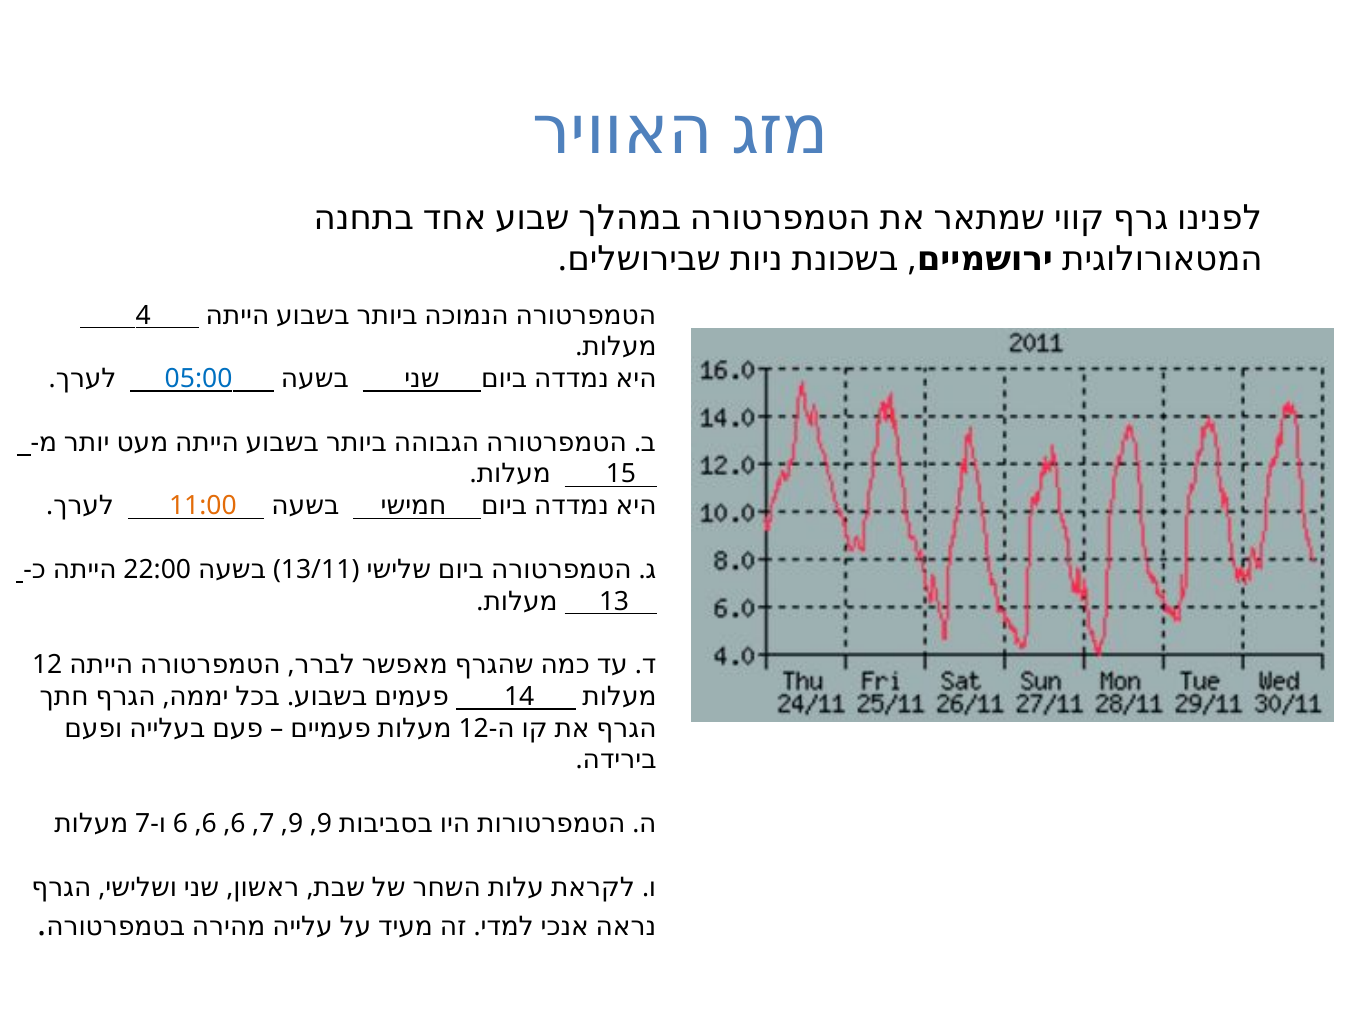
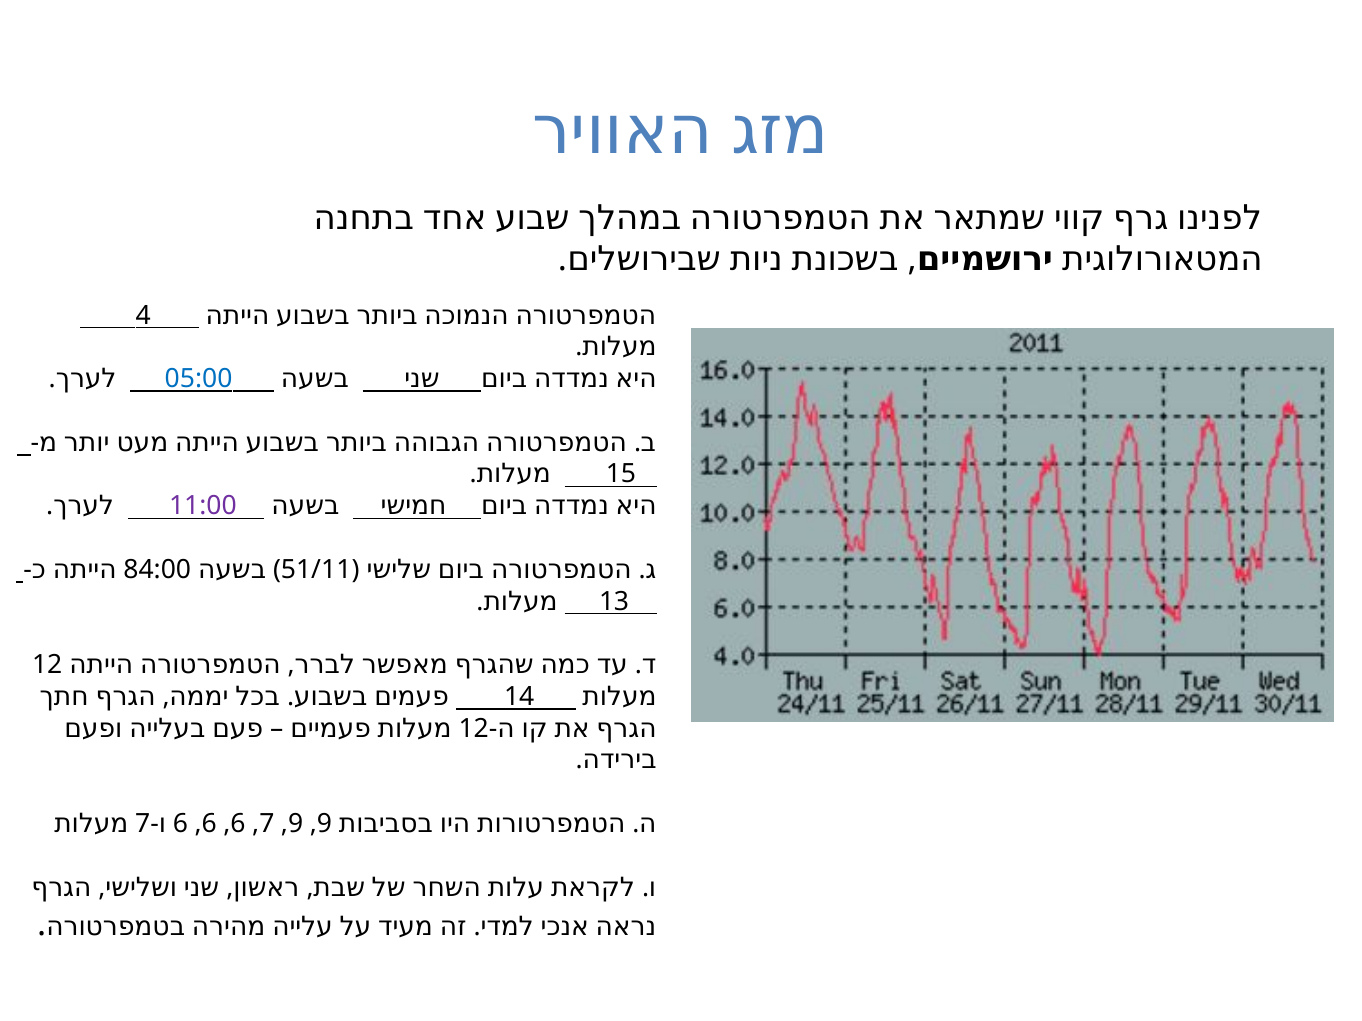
11:00 colour: orange -> purple
22:00: 22:00 -> 84:00
13/11: 13/11 -> 51/11
